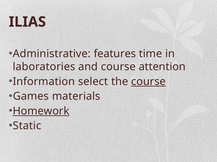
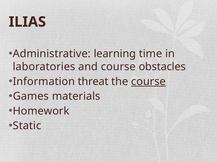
features: features -> learning
attention: attention -> obstacles
select: select -> threat
Homework underline: present -> none
